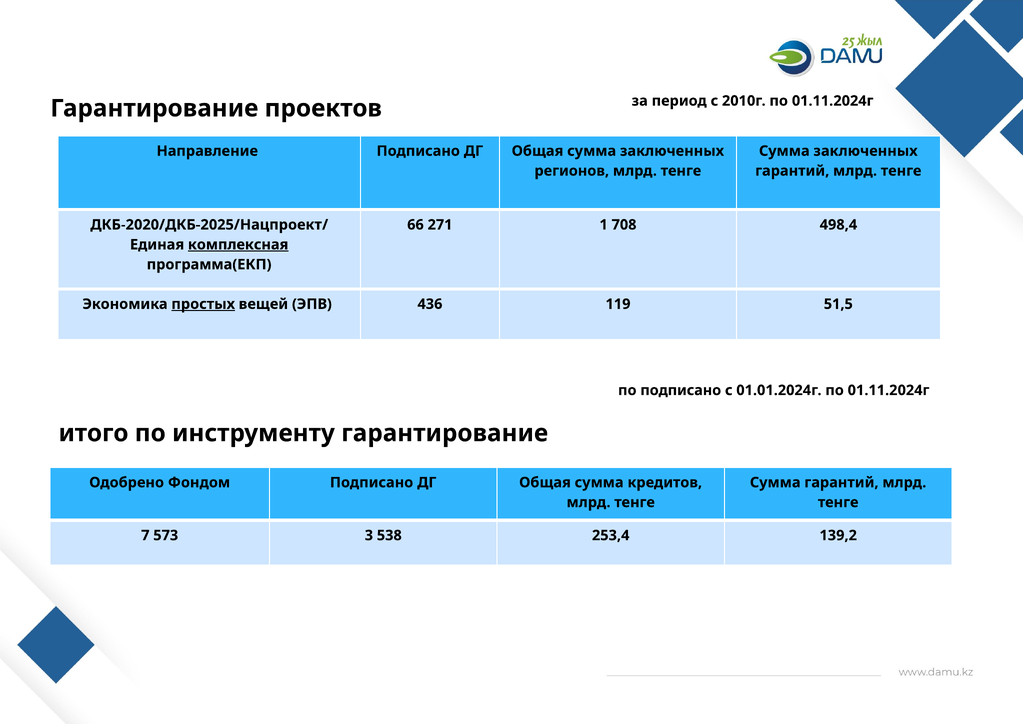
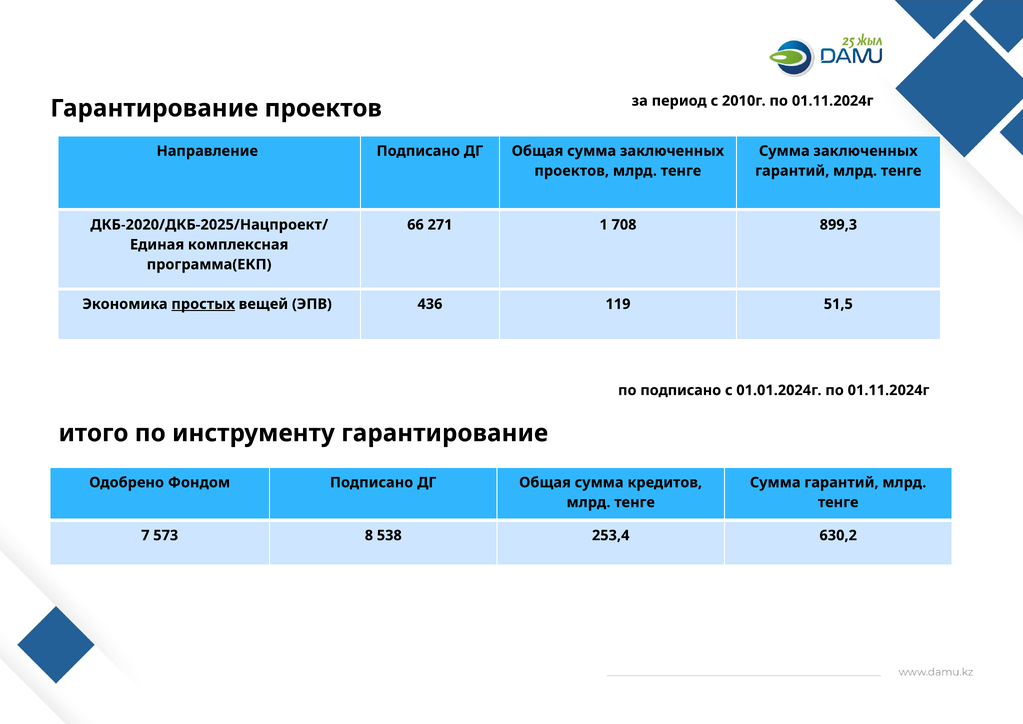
регионов at (572, 171): регионов -> проектов
498,4: 498,4 -> 899,3
комплексная underline: present -> none
3: 3 -> 8
139,2: 139,2 -> 630,2
